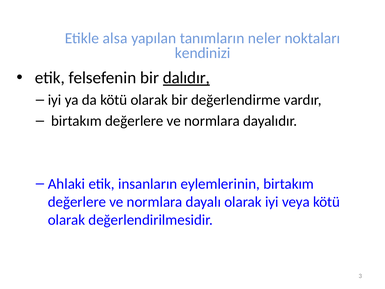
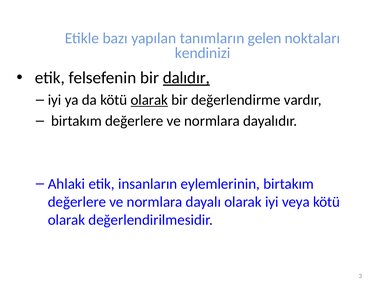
alsa: alsa -> bazı
neler: neler -> gelen
olarak at (149, 100) underline: none -> present
